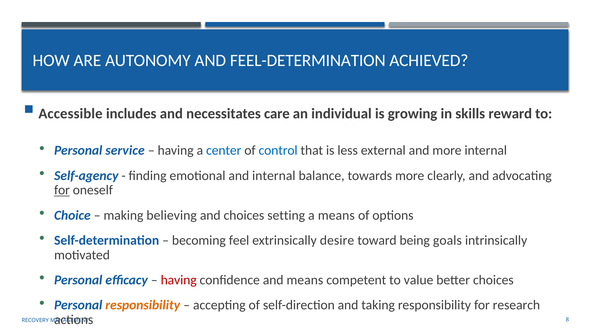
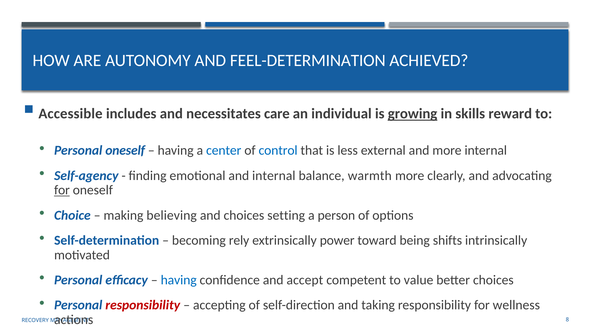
growing underline: none -> present
Personal service: service -> oneself
towards: towards -> warmth
a means: means -> person
feel: feel -> rely
desire: desire -> power
goals: goals -> shifts
having at (179, 280) colour: red -> blue
and means: means -> accept
responsibility at (143, 305) colour: orange -> red
research: research -> wellness
